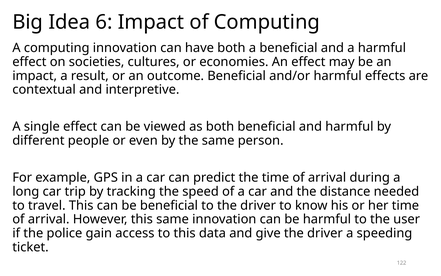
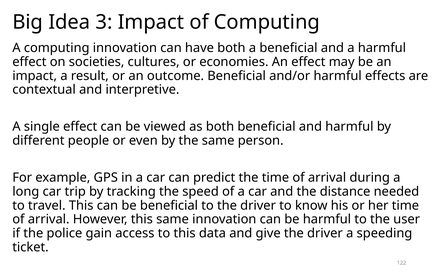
6: 6 -> 3
